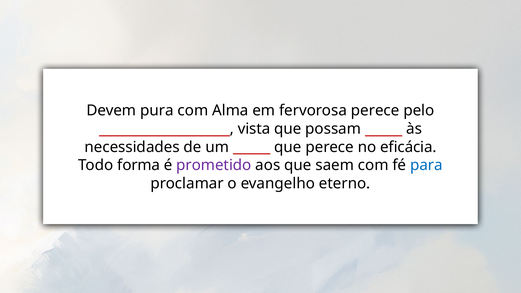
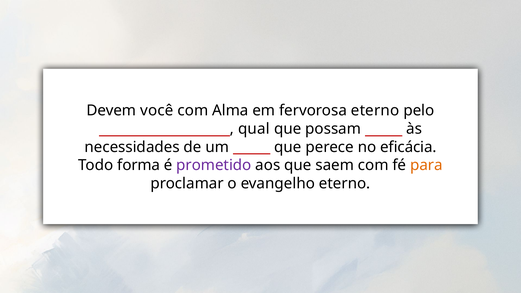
pura: pura -> você
fervorosa perece: perece -> eterno
vista: vista -> qual
para colour: blue -> orange
